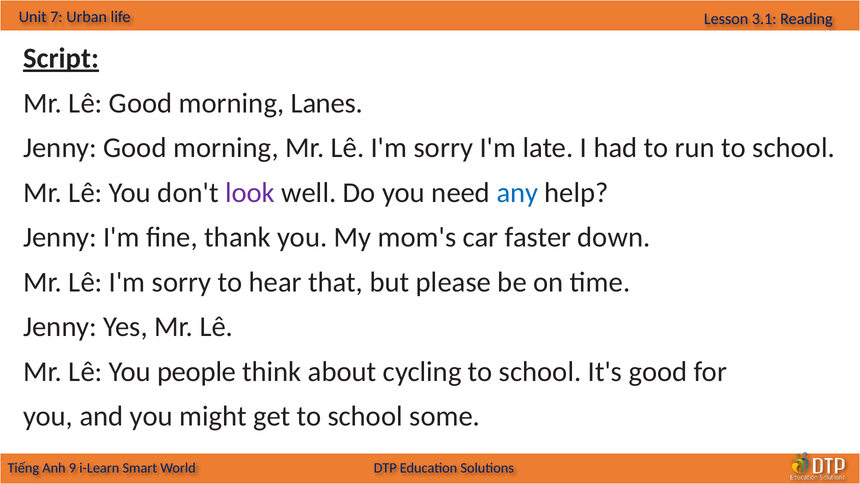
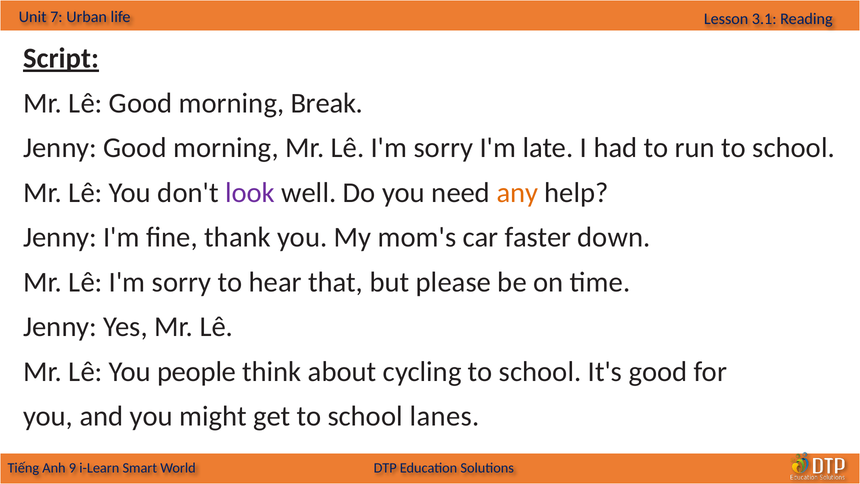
Lanes: Lanes -> Break
any colour: blue -> orange
some: some -> lanes
